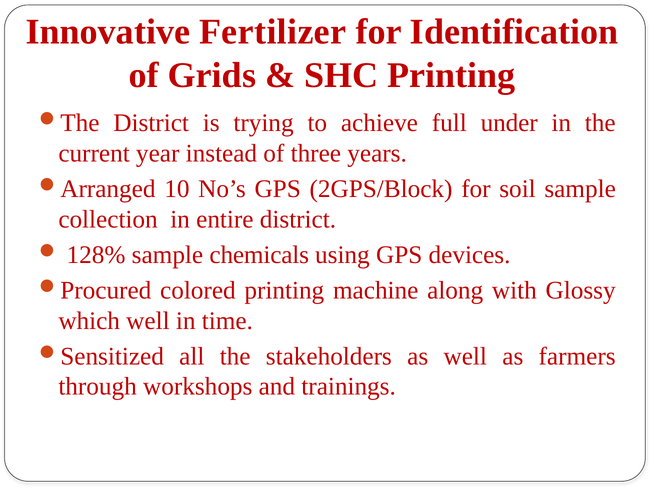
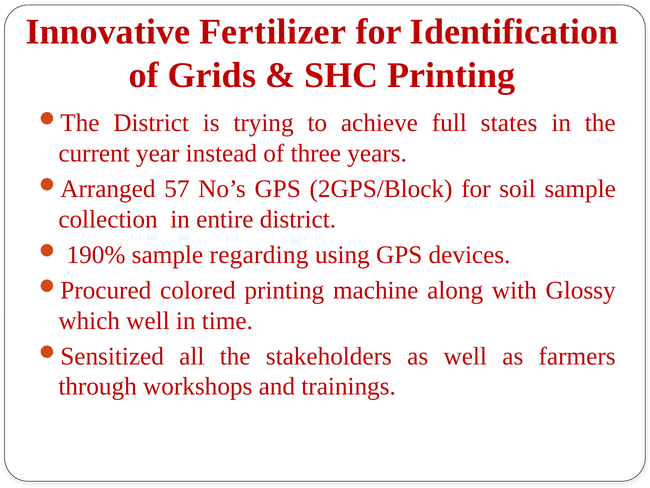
under: under -> states
10: 10 -> 57
128%: 128% -> 190%
chemicals: chemicals -> regarding
